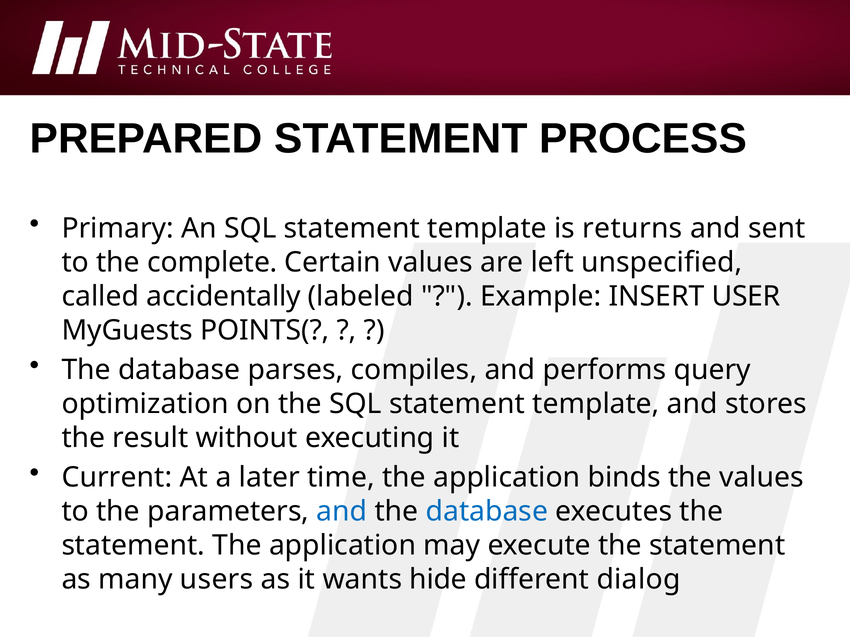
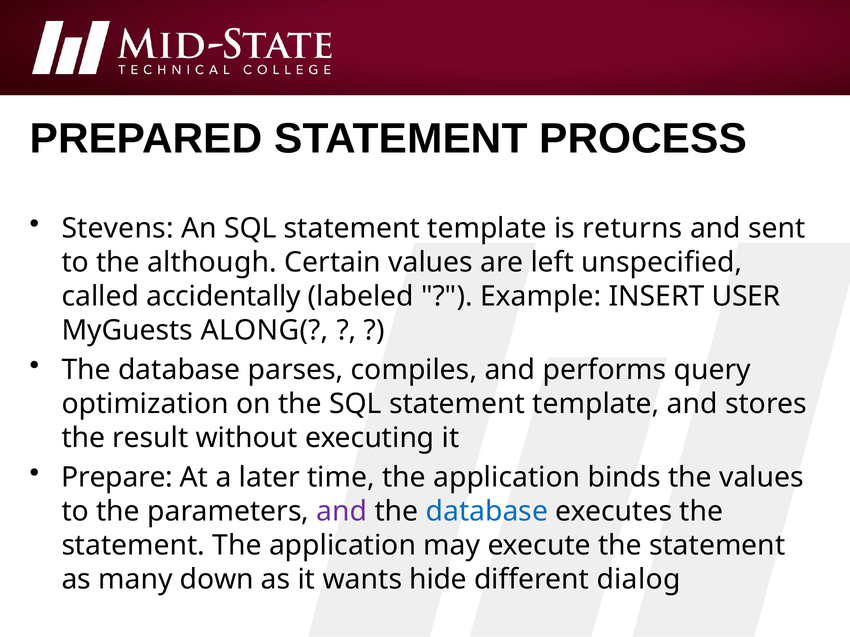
Primary: Primary -> Stevens
complete: complete -> although
POINTS(: POINTS( -> ALONG(
Current: Current -> Prepare
and at (342, 512) colour: blue -> purple
users: users -> down
